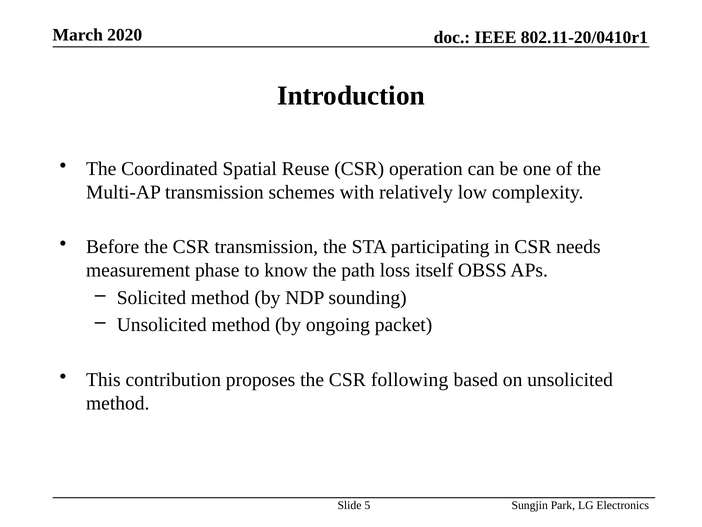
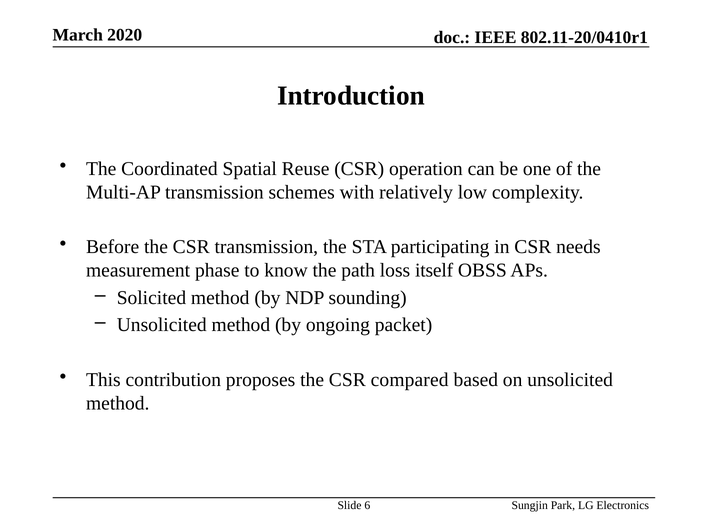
following: following -> compared
5: 5 -> 6
